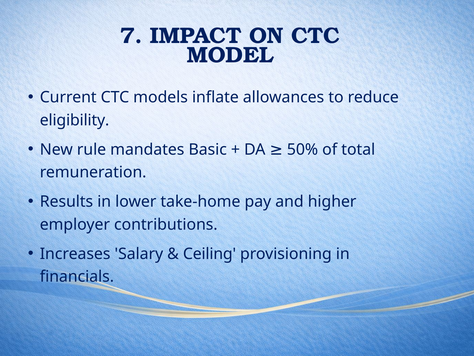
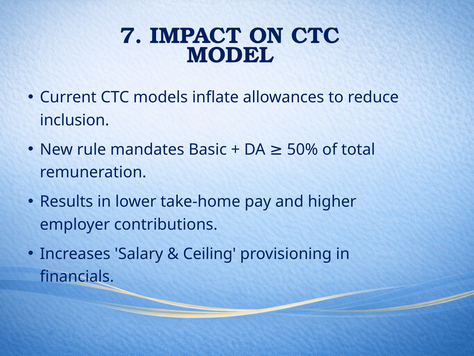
eligibility: eligibility -> inclusion
